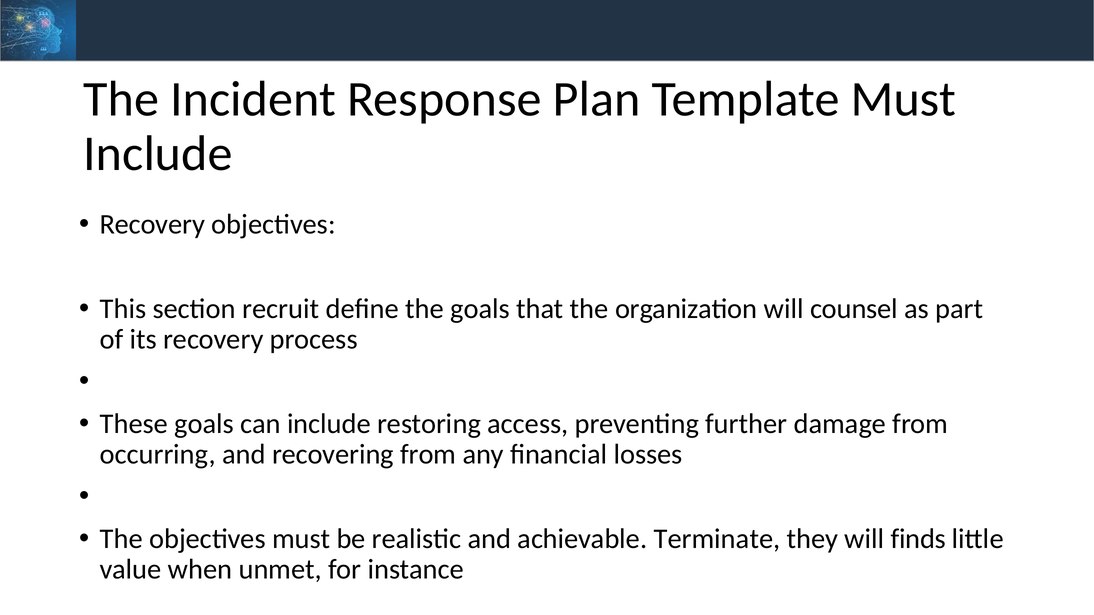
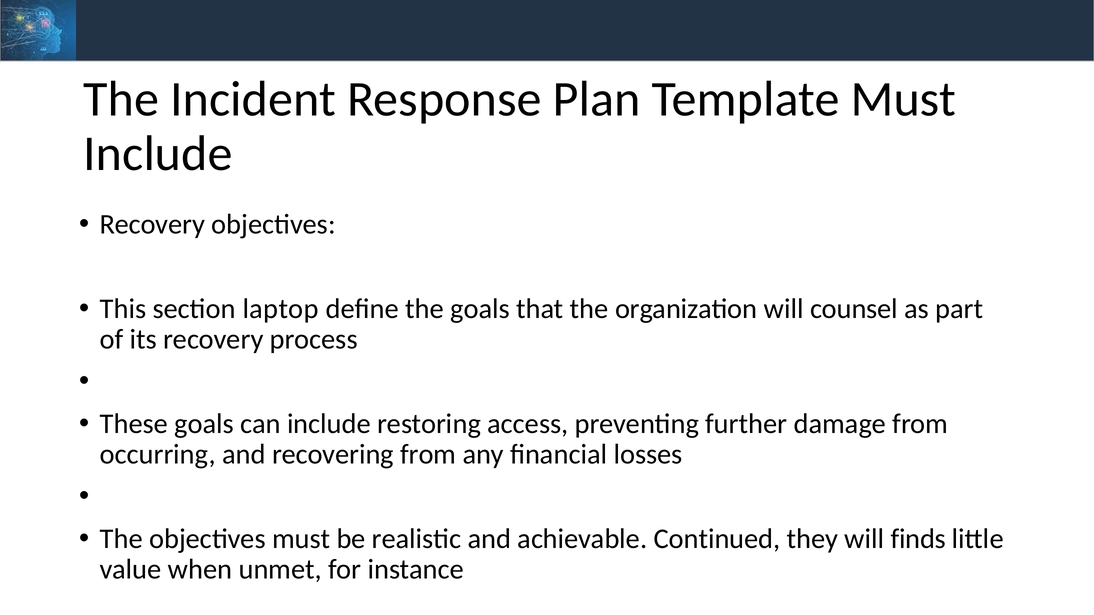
recruit: recruit -> laptop
Terminate: Terminate -> Continued
